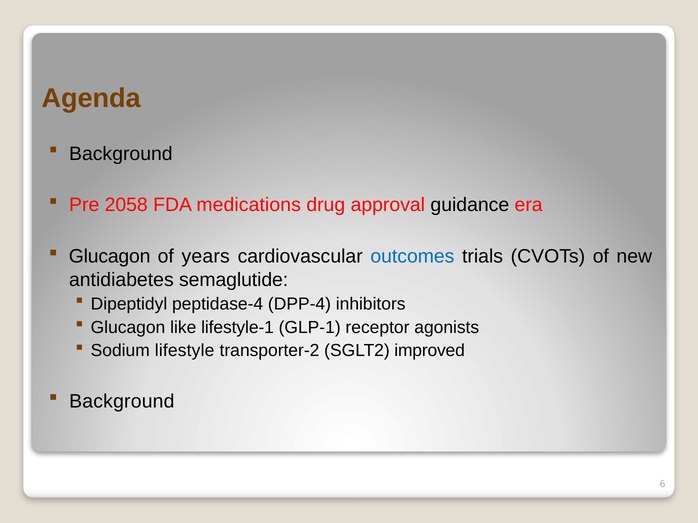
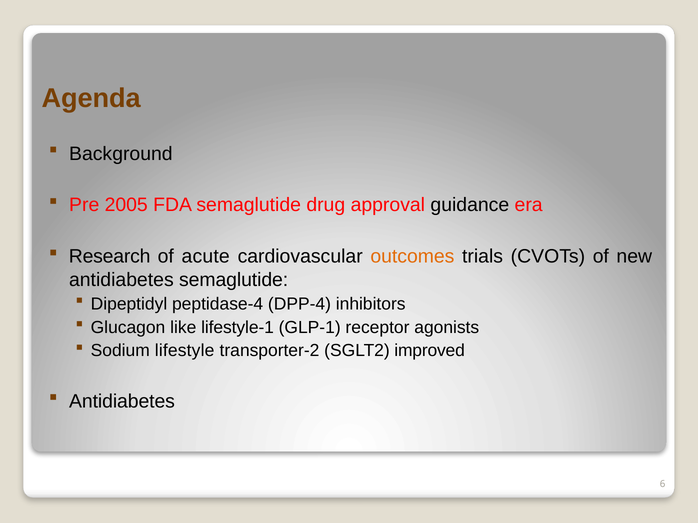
2058: 2058 -> 2005
FDA medications: medications -> semaglutide
Glucagon at (110, 257): Glucagon -> Research
years: years -> acute
outcomes colour: blue -> orange
Background at (122, 401): Background -> Antidiabetes
